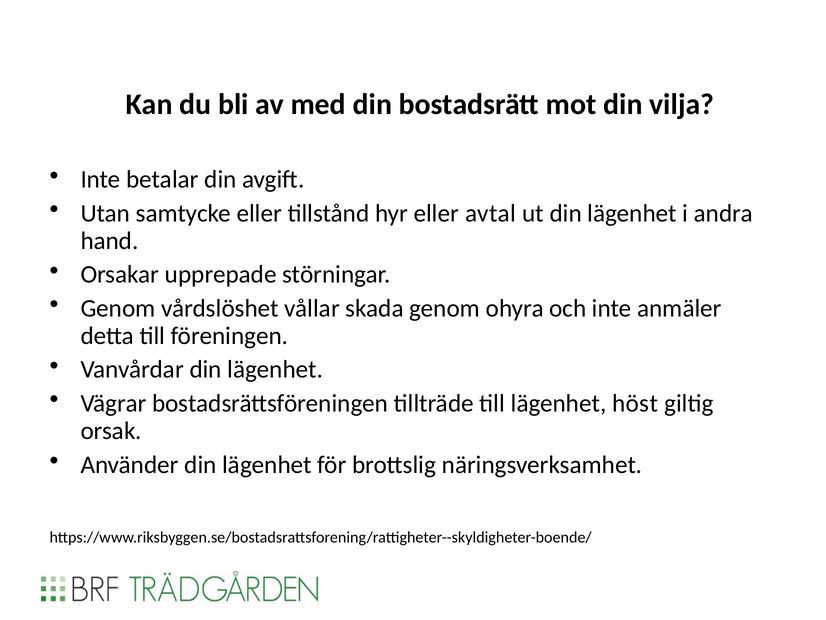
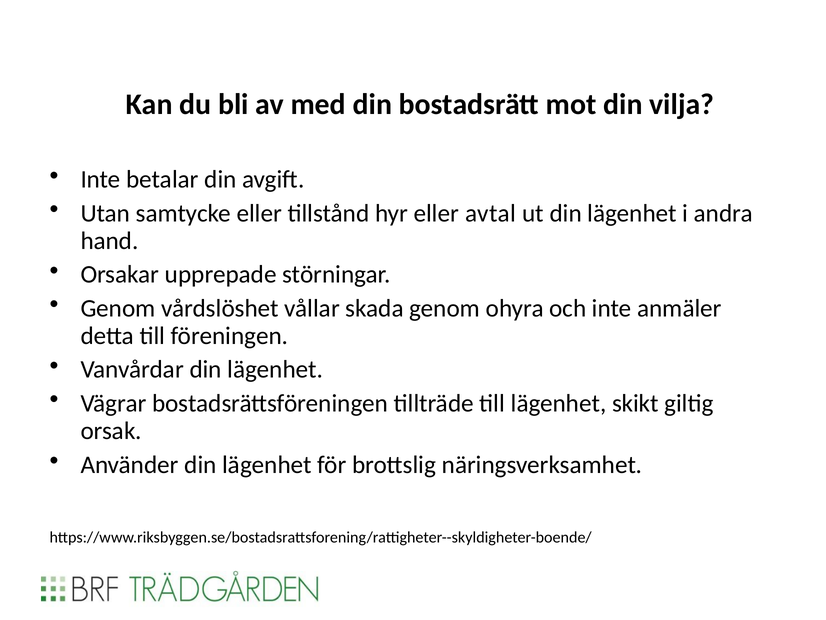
höst: höst -> skikt
